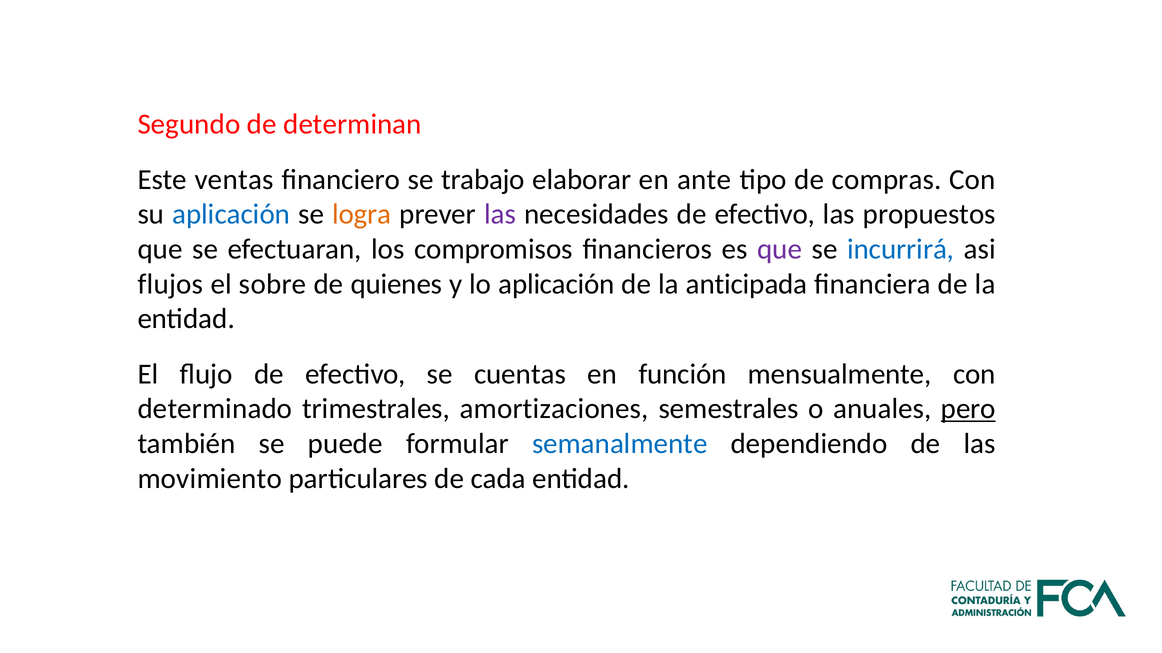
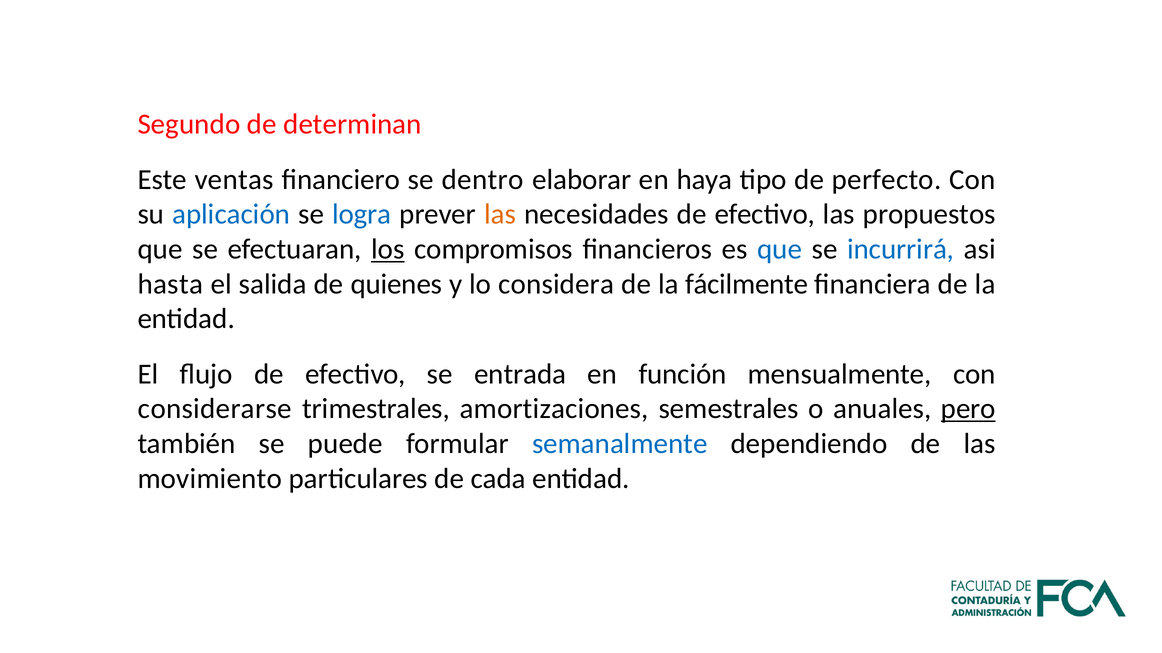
trabajo: trabajo -> dentro
ante: ante -> haya
compras: compras -> perfecto
logra colour: orange -> blue
las at (500, 215) colour: purple -> orange
los underline: none -> present
que at (780, 249) colour: purple -> blue
flujos: flujos -> hasta
sobre: sobre -> salida
lo aplicación: aplicación -> considera
anticipada: anticipada -> fácilmente
cuentas: cuentas -> entrada
determinado: determinado -> considerarse
